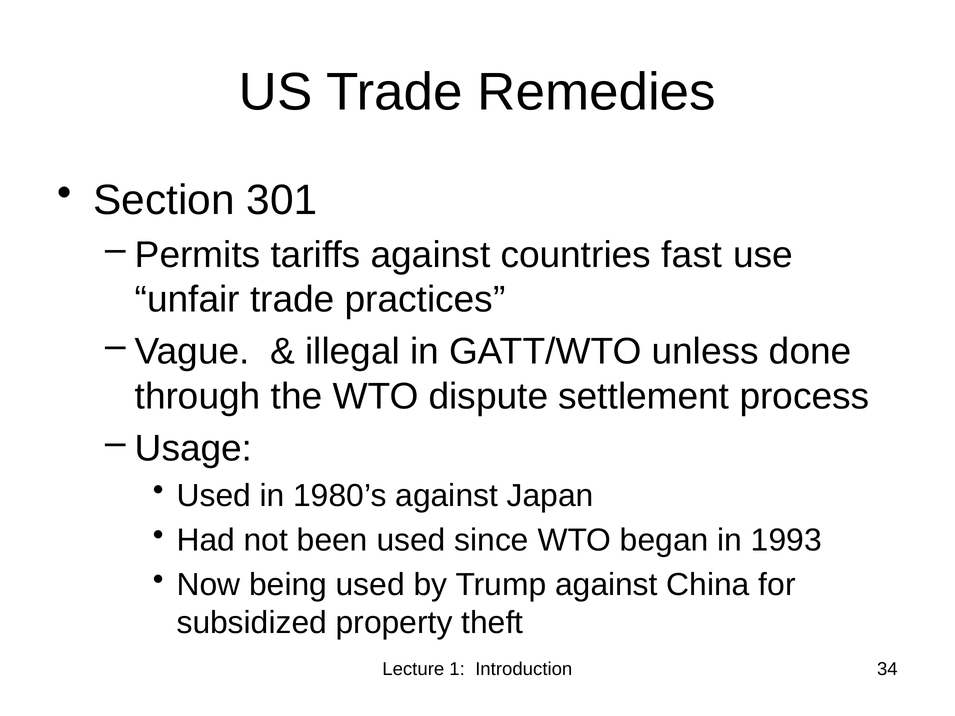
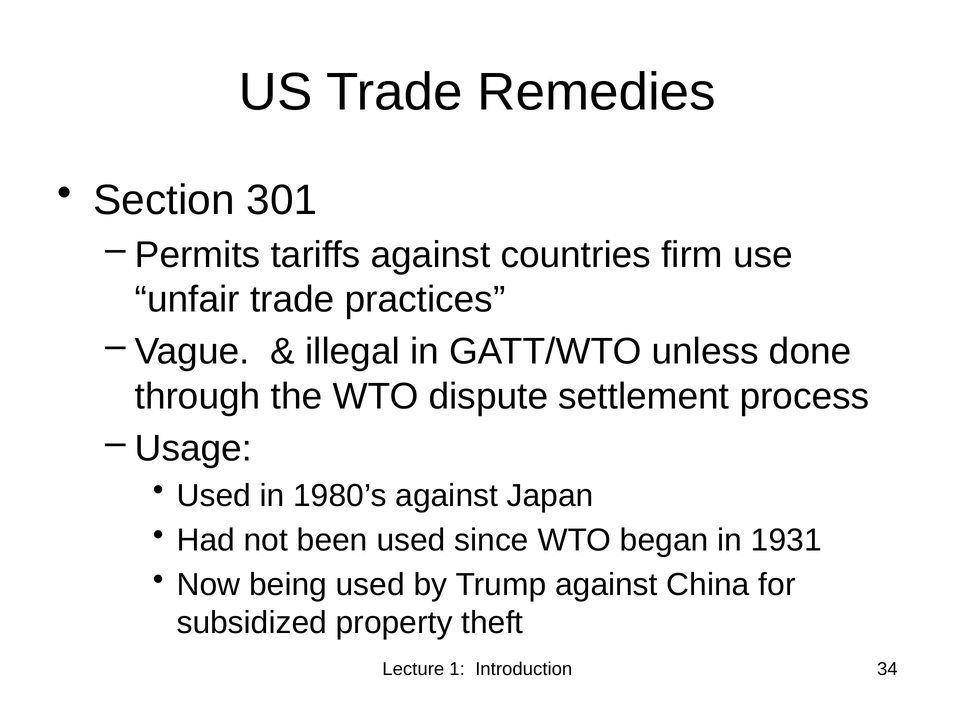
fast: fast -> firm
1993: 1993 -> 1931
